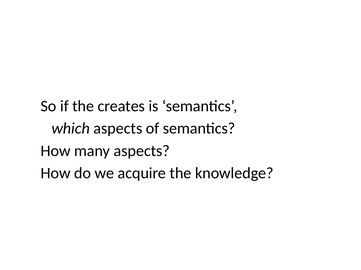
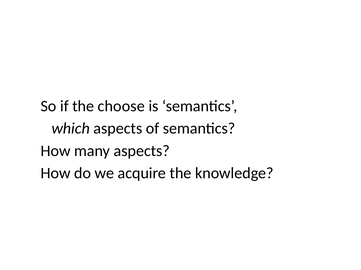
creates: creates -> choose
